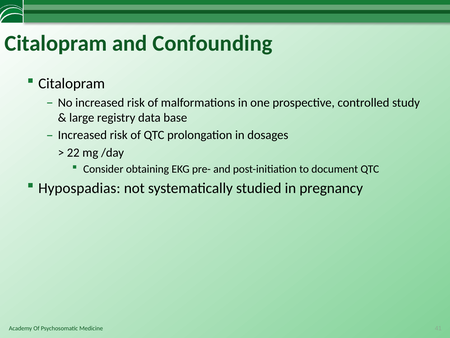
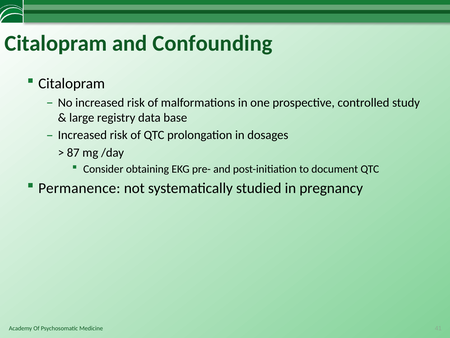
22: 22 -> 87
Hypospadias: Hypospadias -> Permanence
